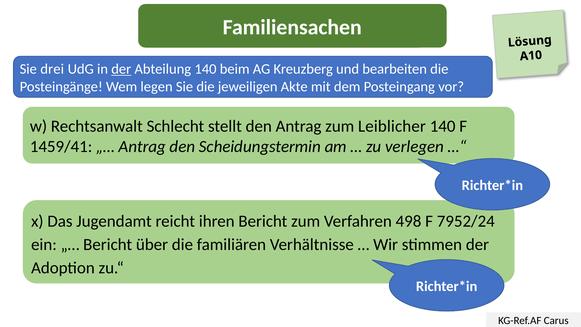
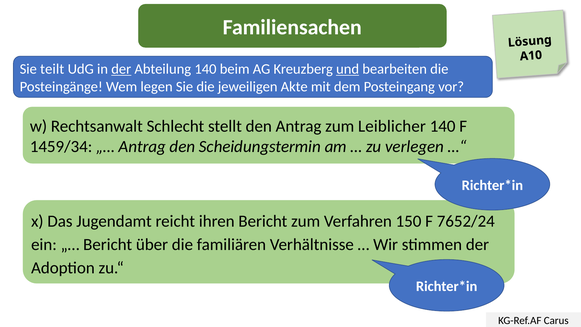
drei: drei -> teilt
und underline: none -> present
1459/41: 1459/41 -> 1459/34
498: 498 -> 150
7952/24: 7952/24 -> 7652/24
